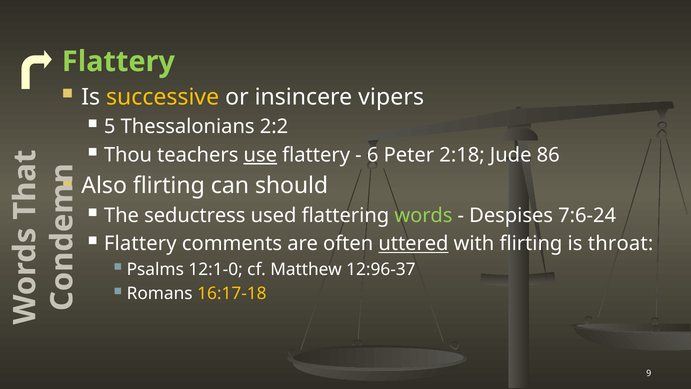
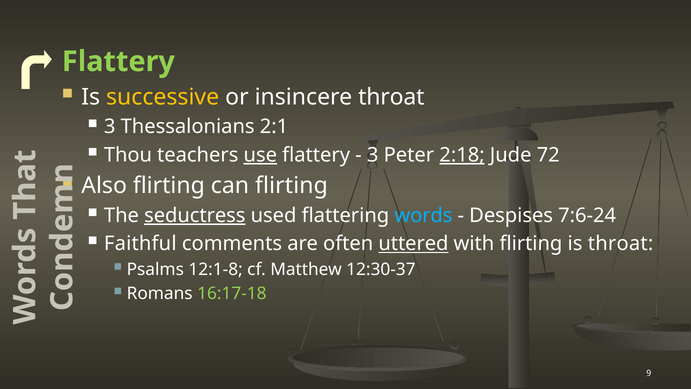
insincere vipers: vipers -> throat
5 at (110, 127): 5 -> 3
2:2: 2:2 -> 2:1
6 at (373, 155): 6 -> 3
2:18 underline: none -> present
86: 86 -> 72
can should: should -> flirting
seductress underline: none -> present
words colour: light green -> light blue
Flattery at (140, 244): Flattery -> Faithful
12:1-0: 12:1-0 -> 12:1-8
12:96-37: 12:96-37 -> 12:30-37
16:17-18 colour: yellow -> light green
